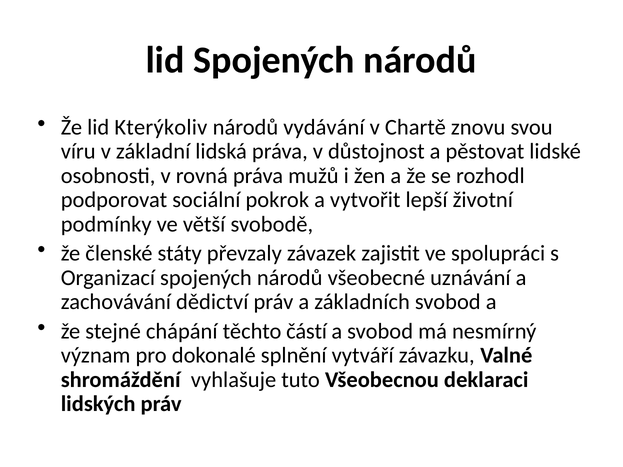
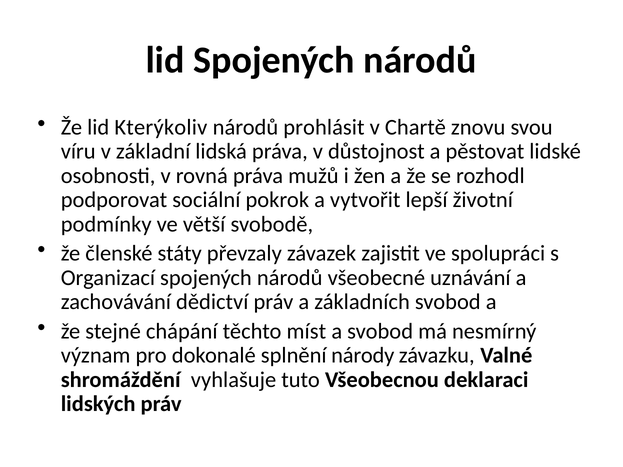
vydávání: vydávání -> prohlásit
částí: částí -> míst
vytváří: vytváří -> národy
